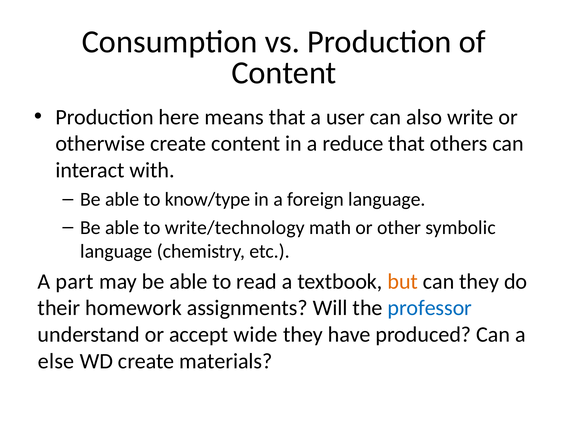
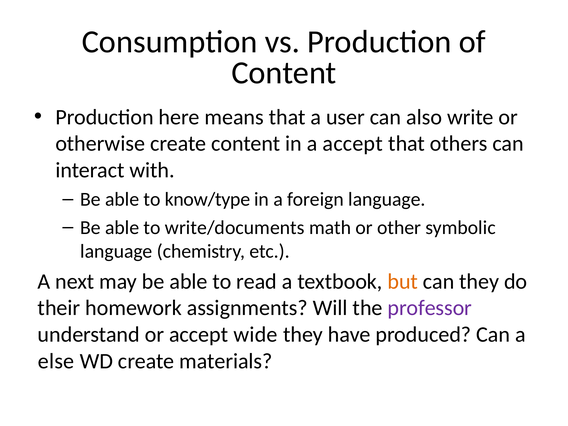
a reduce: reduce -> accept
write/technology: write/technology -> write/documents
part: part -> next
professor colour: blue -> purple
